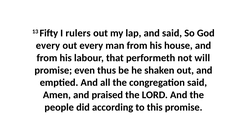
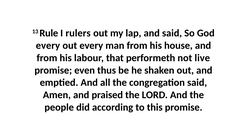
Fifty: Fifty -> Rule
will: will -> live
